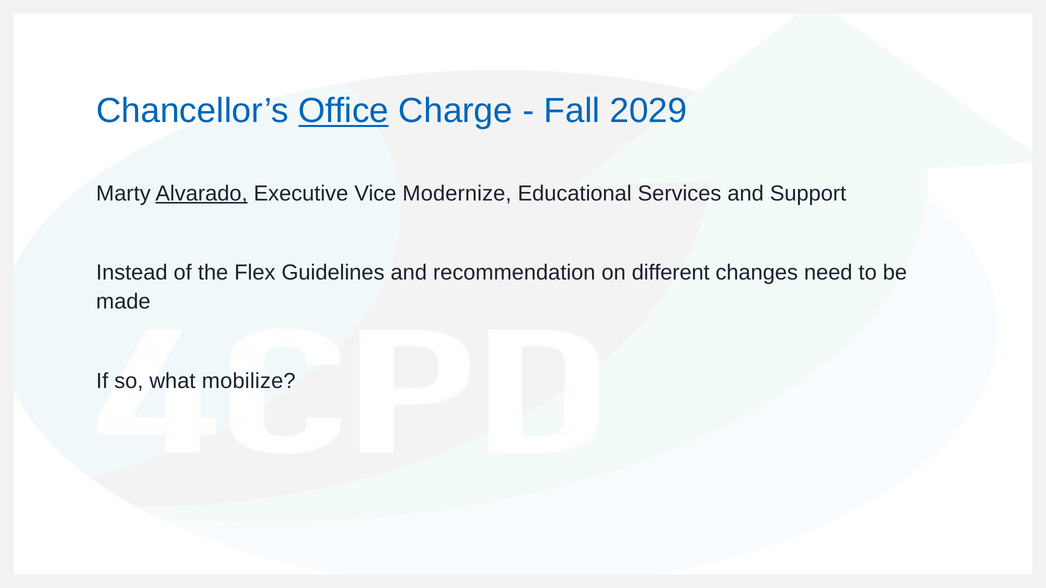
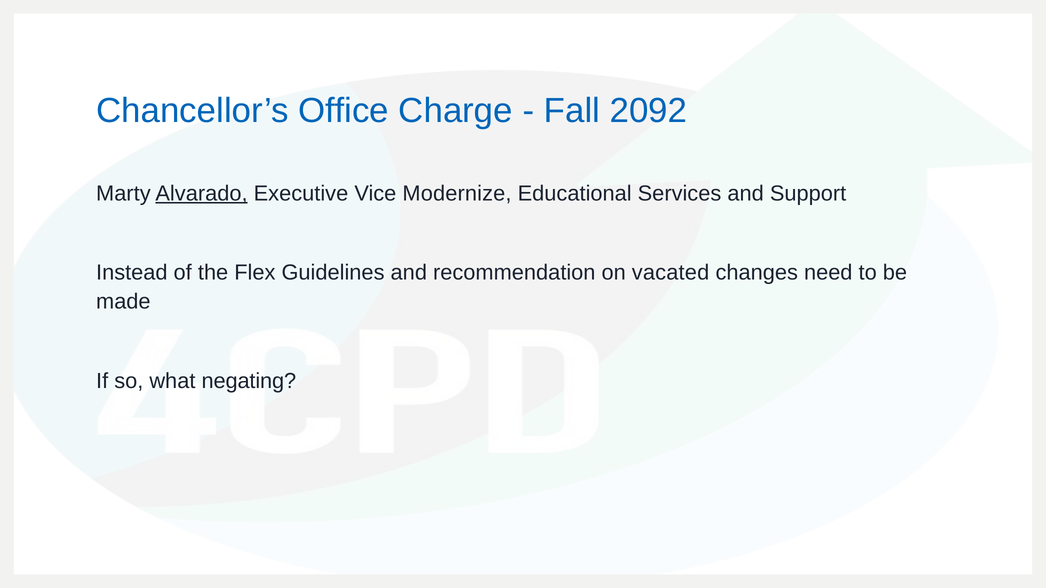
Office underline: present -> none
2029: 2029 -> 2092
different: different -> vacated
mobilize: mobilize -> negating
